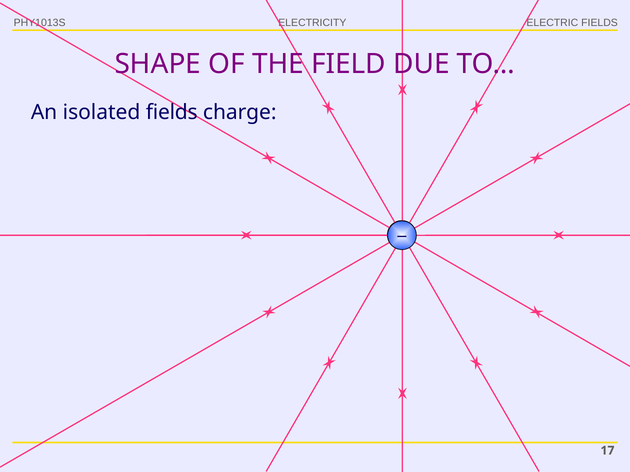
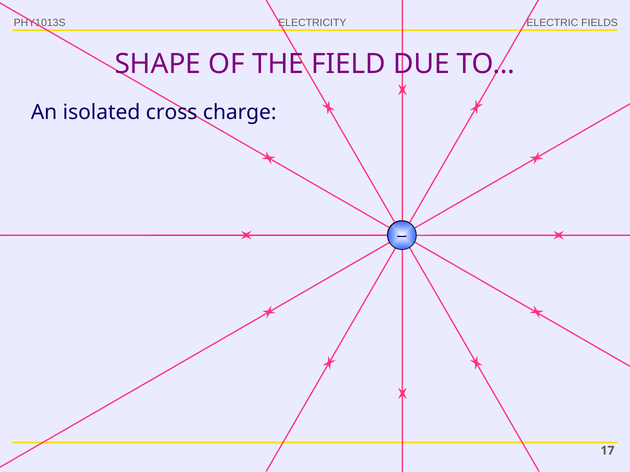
isolated fields: fields -> cross
